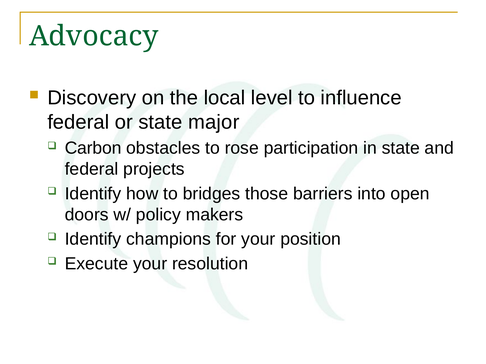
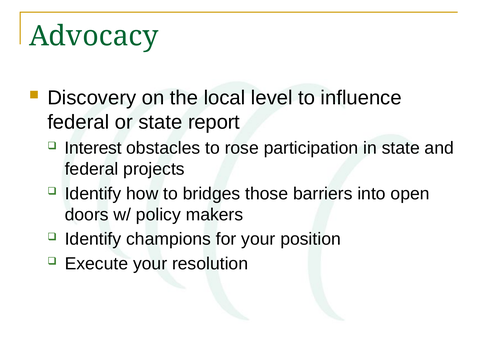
major: major -> report
Carbon: Carbon -> Interest
